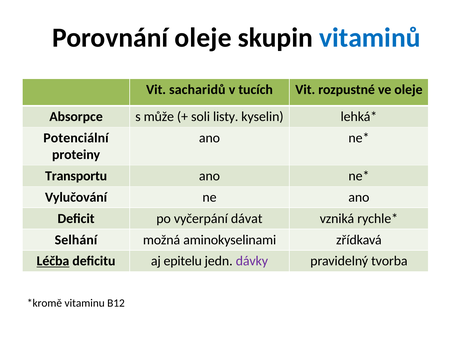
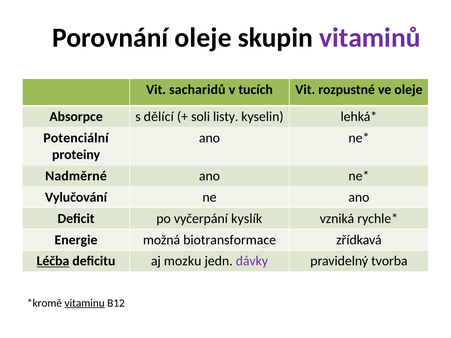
vitaminů colour: blue -> purple
může: může -> dělící
Transportu: Transportu -> Nadměrné
dávat: dávat -> kyslík
Selhání: Selhání -> Energie
aminokyselinami: aminokyselinami -> biotransformace
epitelu: epitelu -> mozku
vitaminu underline: none -> present
